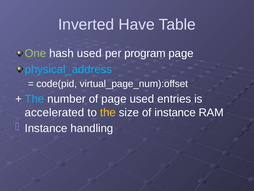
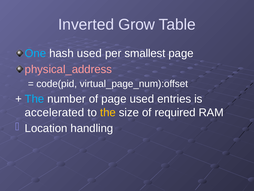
Have: Have -> Grow
One colour: light green -> light blue
program: program -> smallest
physical_address colour: light blue -> pink
of instance: instance -> required
Instance at (46, 128): Instance -> Location
